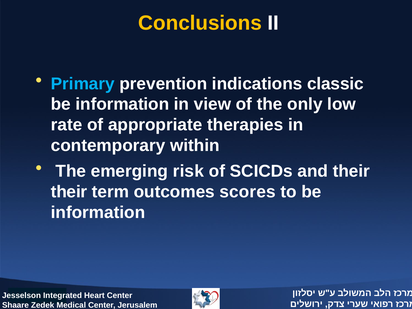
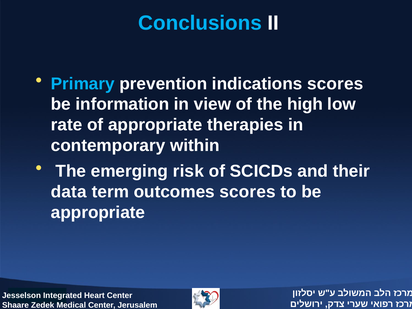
Conclusions colour: yellow -> light blue
indications classic: classic -> scores
only: only -> high
their at (69, 192): their -> data
information at (98, 212): information -> appropriate
